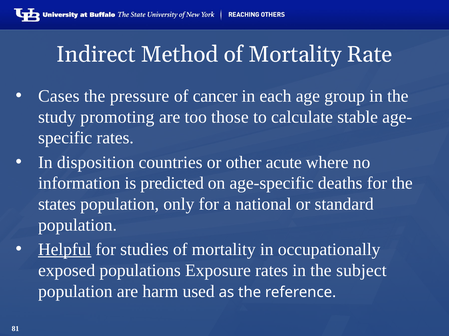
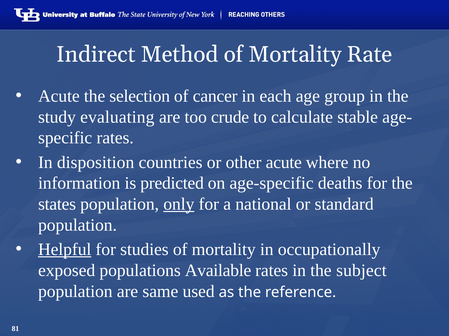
Cases at (59, 96): Cases -> Acute
pressure: pressure -> selection
promoting: promoting -> evaluating
those: those -> crude
only underline: none -> present
Exposure: Exposure -> Available
harm: harm -> same
